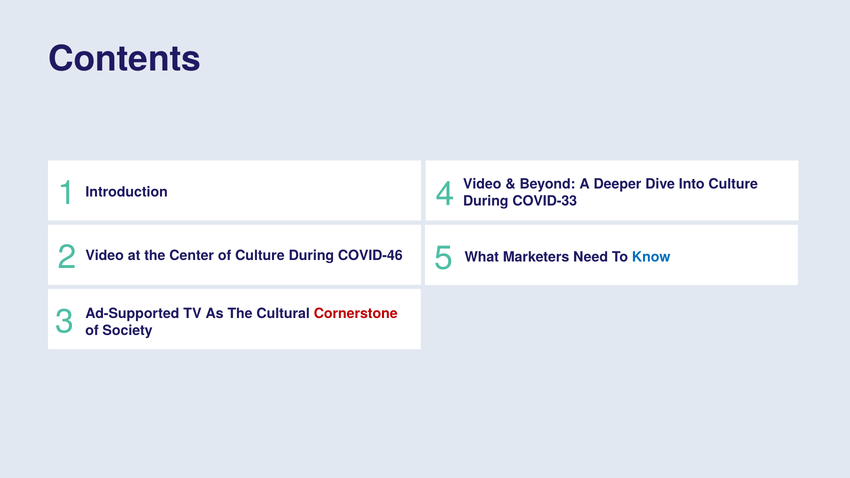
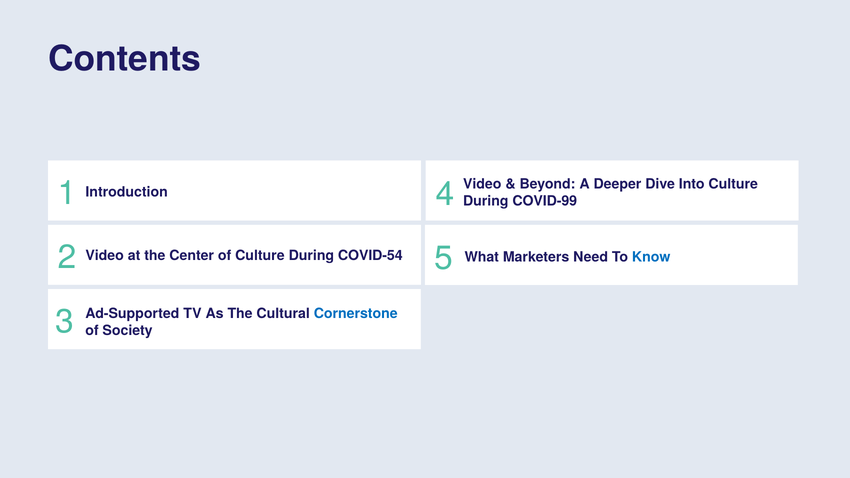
COVID-33: COVID-33 -> COVID-99
COVID-46: COVID-46 -> COVID-54
Cornerstone colour: red -> blue
